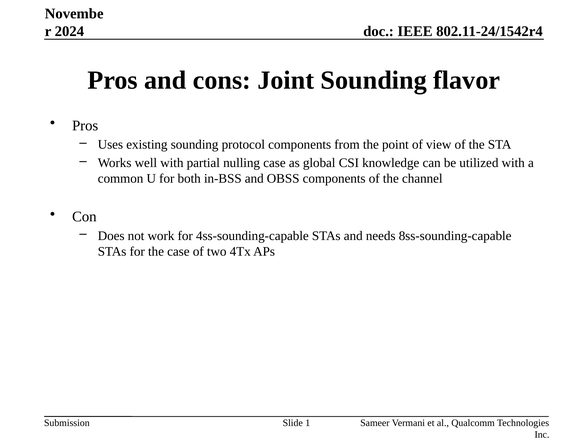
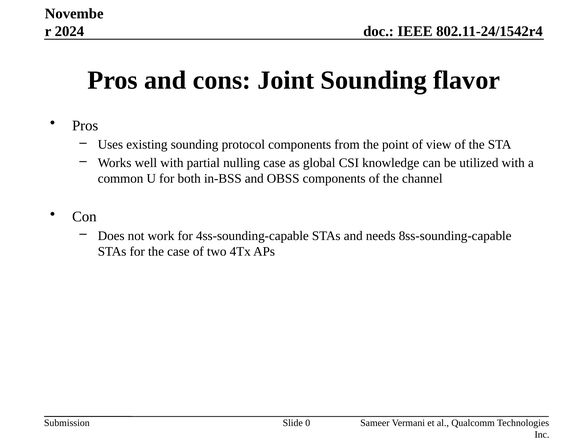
1: 1 -> 0
